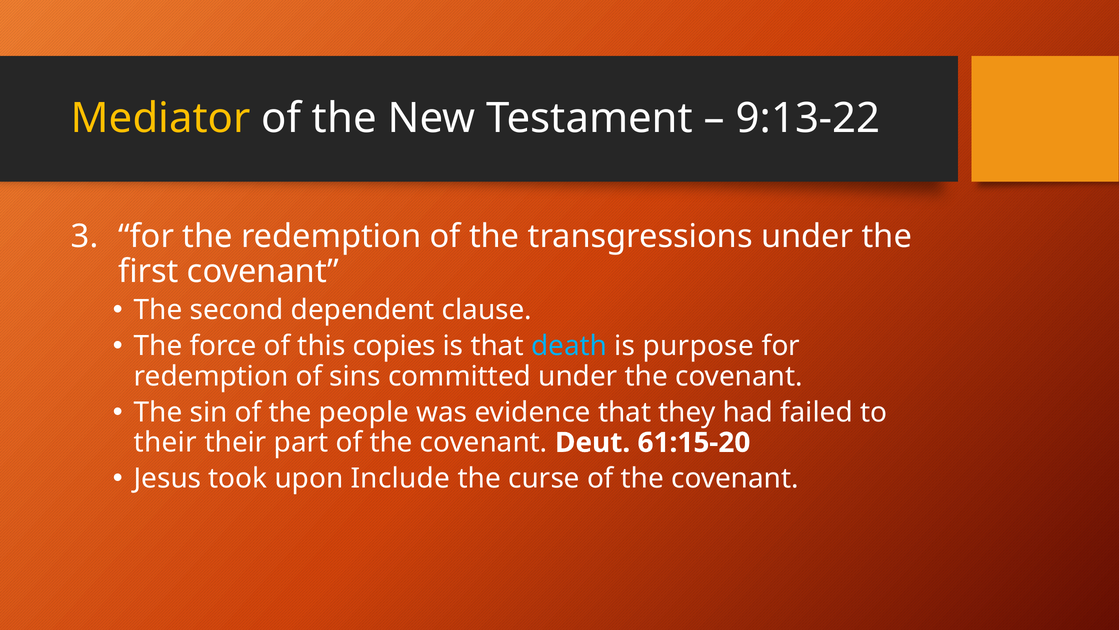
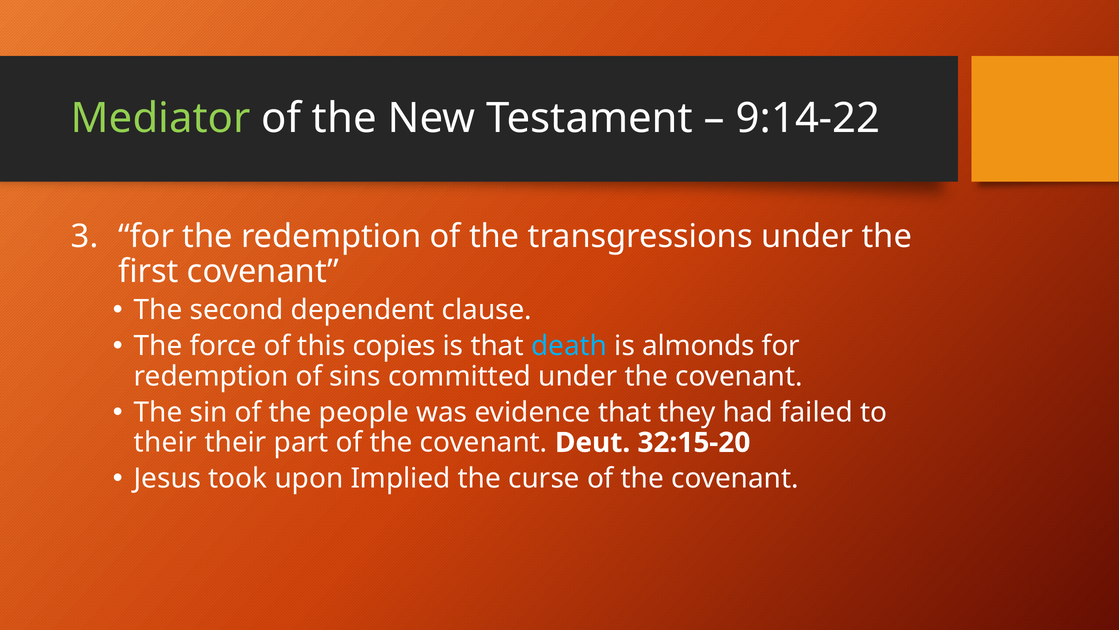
Mediator colour: yellow -> light green
9:13-22: 9:13-22 -> 9:14-22
purpose: purpose -> almonds
61:15-20: 61:15-20 -> 32:15-20
Include: Include -> Implied
